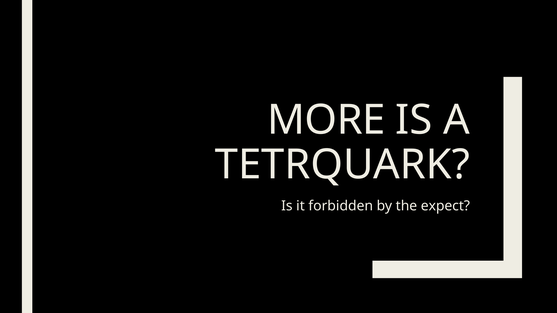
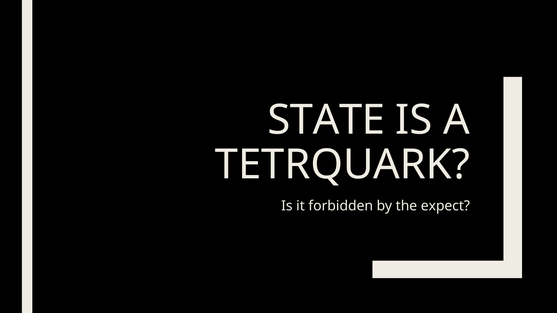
MORE: MORE -> STATE
